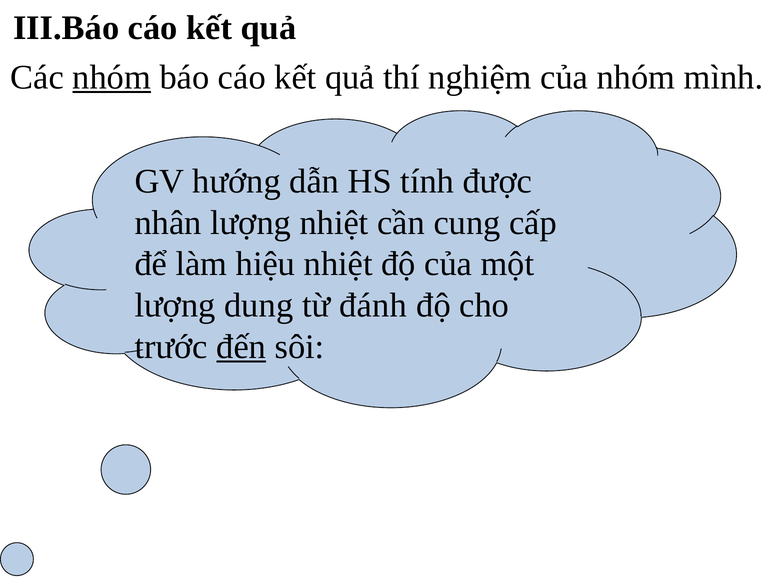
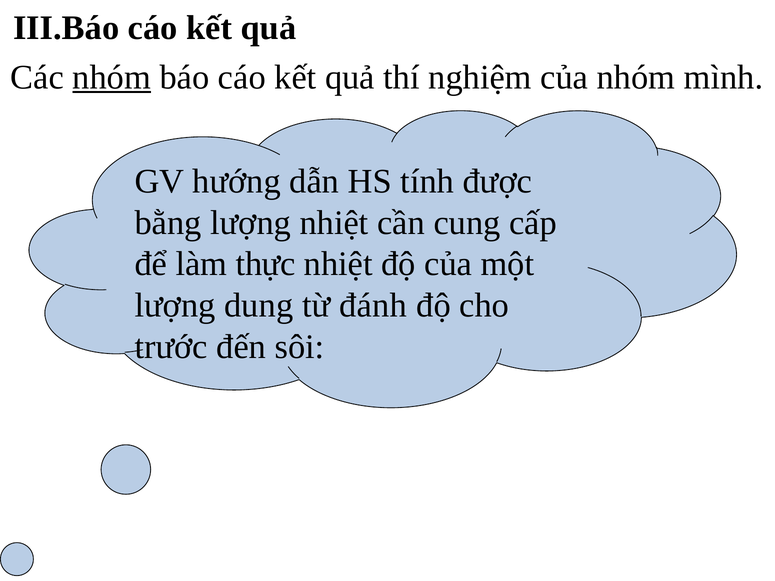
nhân: nhân -> bằng
hiệu: hiệu -> thực
đến underline: present -> none
